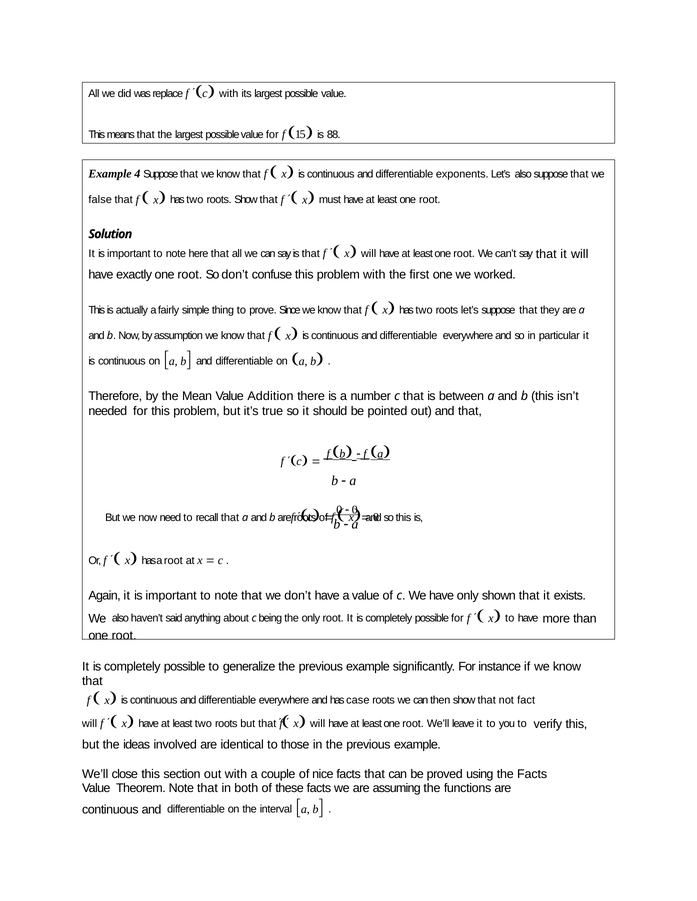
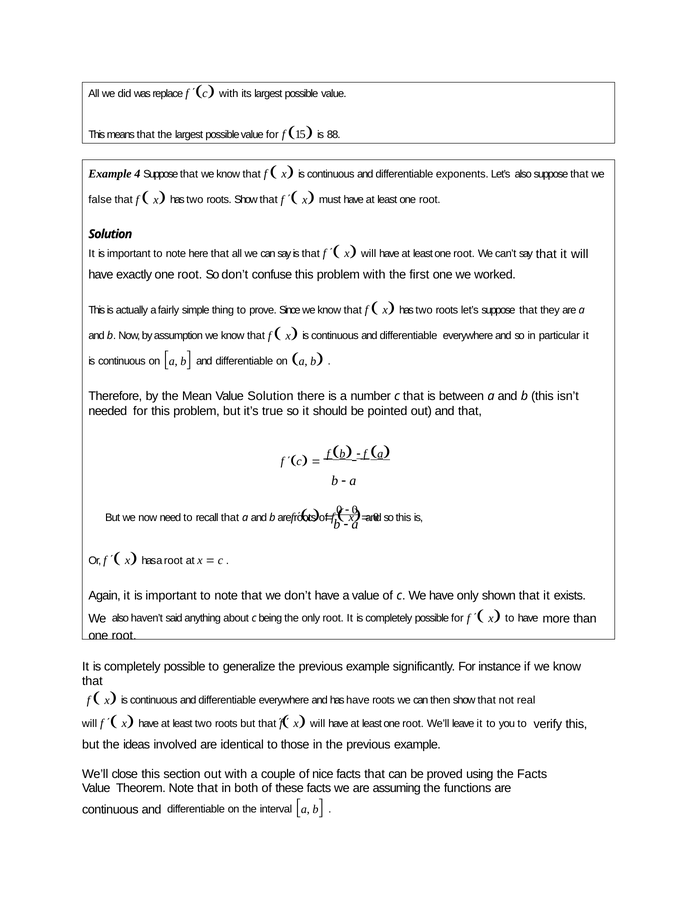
Value Addition: Addition -> Solution
has case: case -> have
fact: fact -> real
